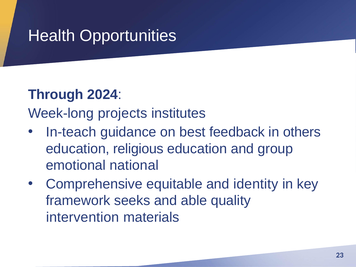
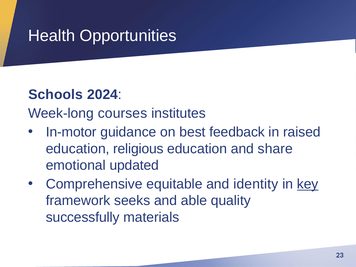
Through: Through -> Schools
projects: projects -> courses
In-teach: In-teach -> In-motor
others: others -> raised
group: group -> share
national: national -> updated
key underline: none -> present
intervention: intervention -> successfully
